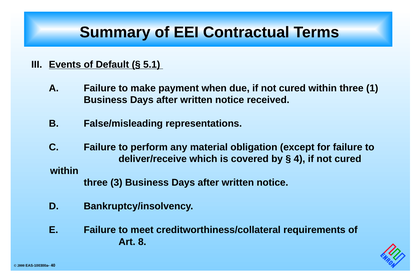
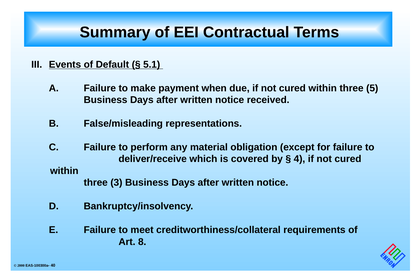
1: 1 -> 5
